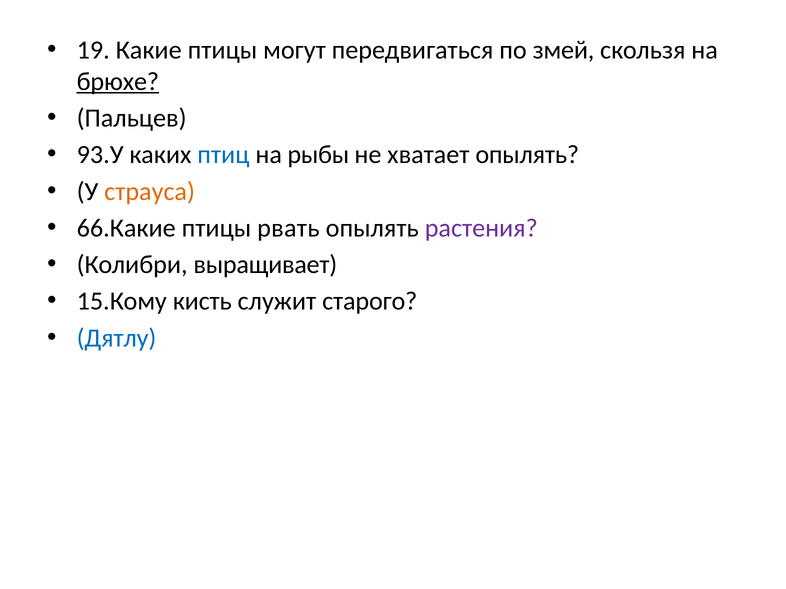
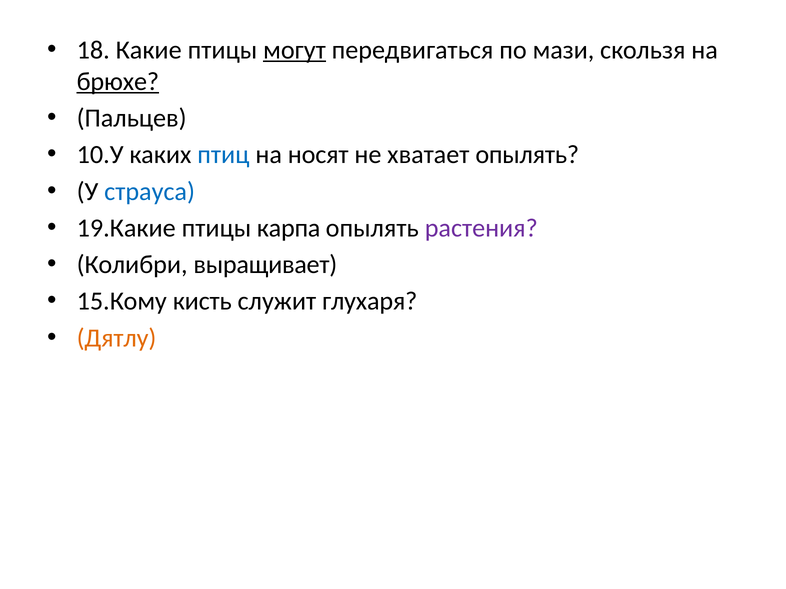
19: 19 -> 18
могут underline: none -> present
змей: змей -> мази
93.У: 93.У -> 10.У
рыбы: рыбы -> носят
страуса colour: orange -> blue
66.Какие: 66.Какие -> 19.Какие
рвать: рвать -> карпа
старого: старого -> глухаря
Дятлу colour: blue -> orange
